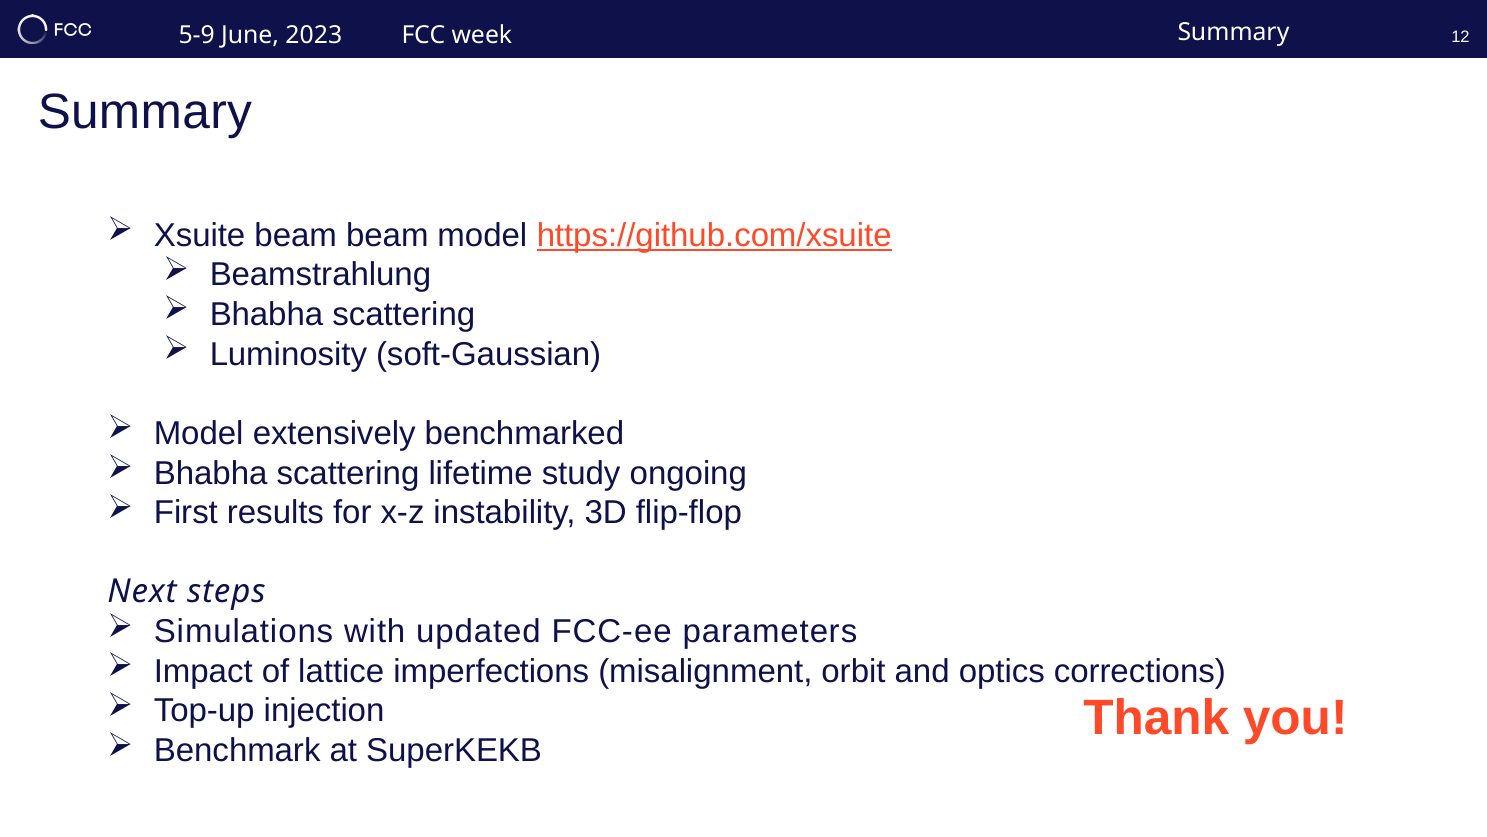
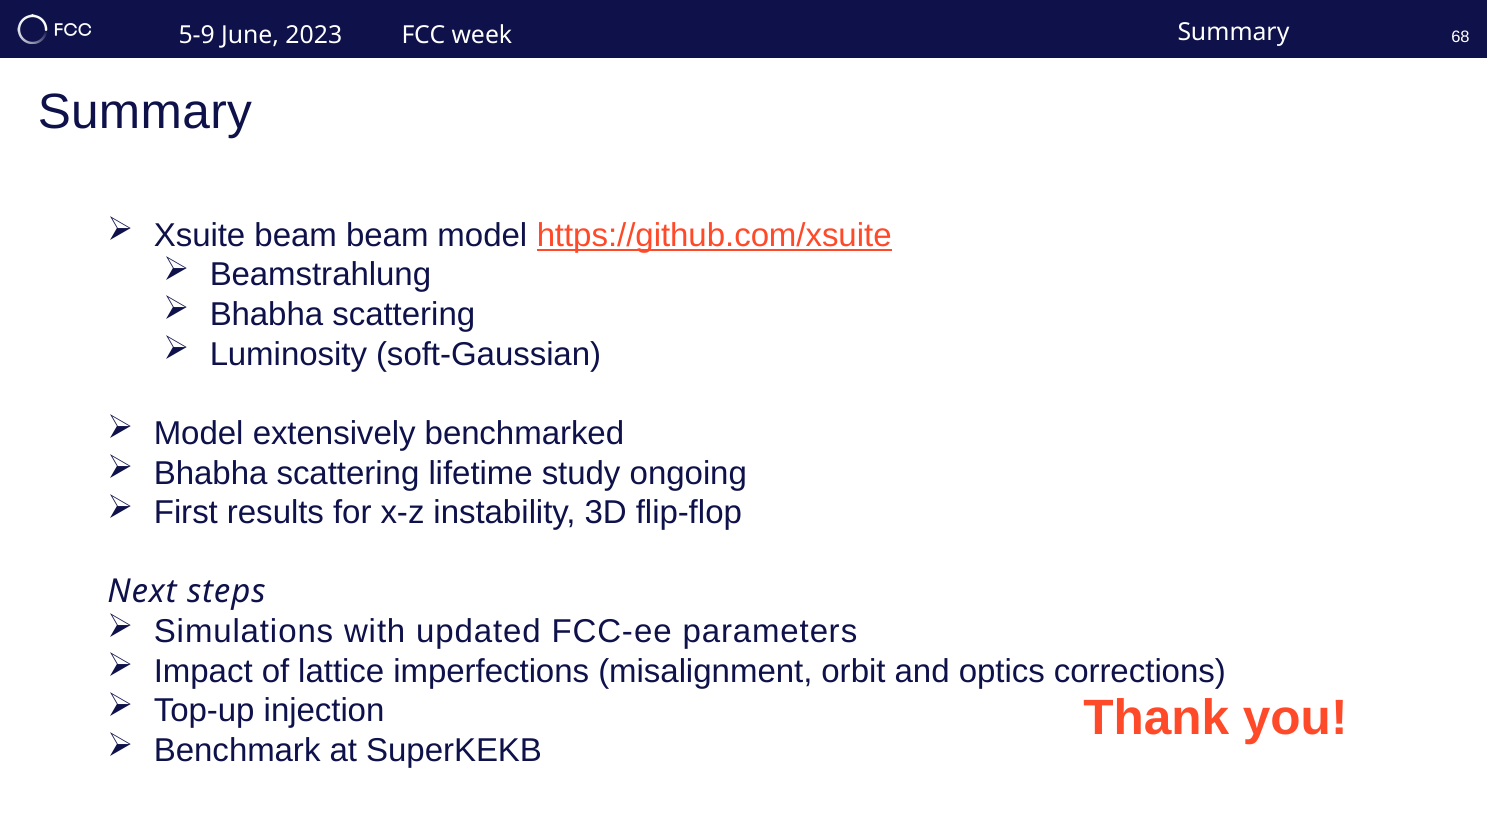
12: 12 -> 68
